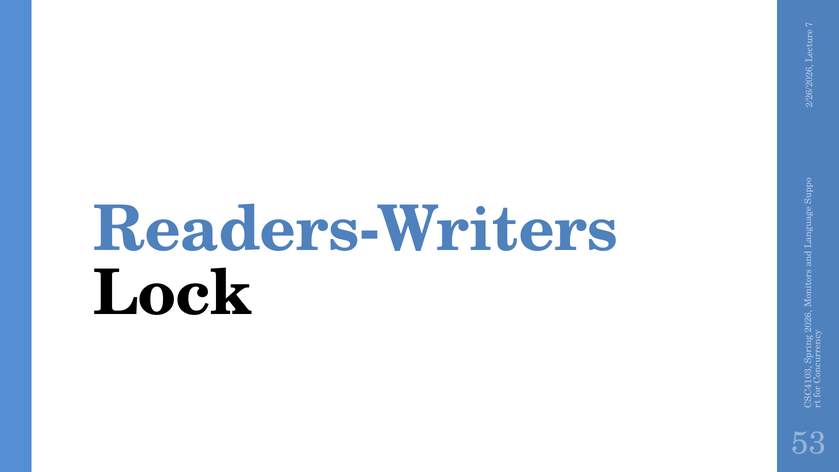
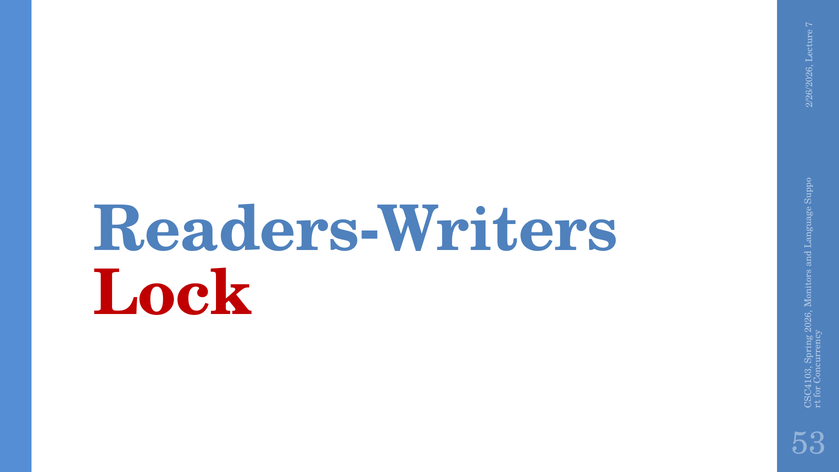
Lock colour: black -> red
